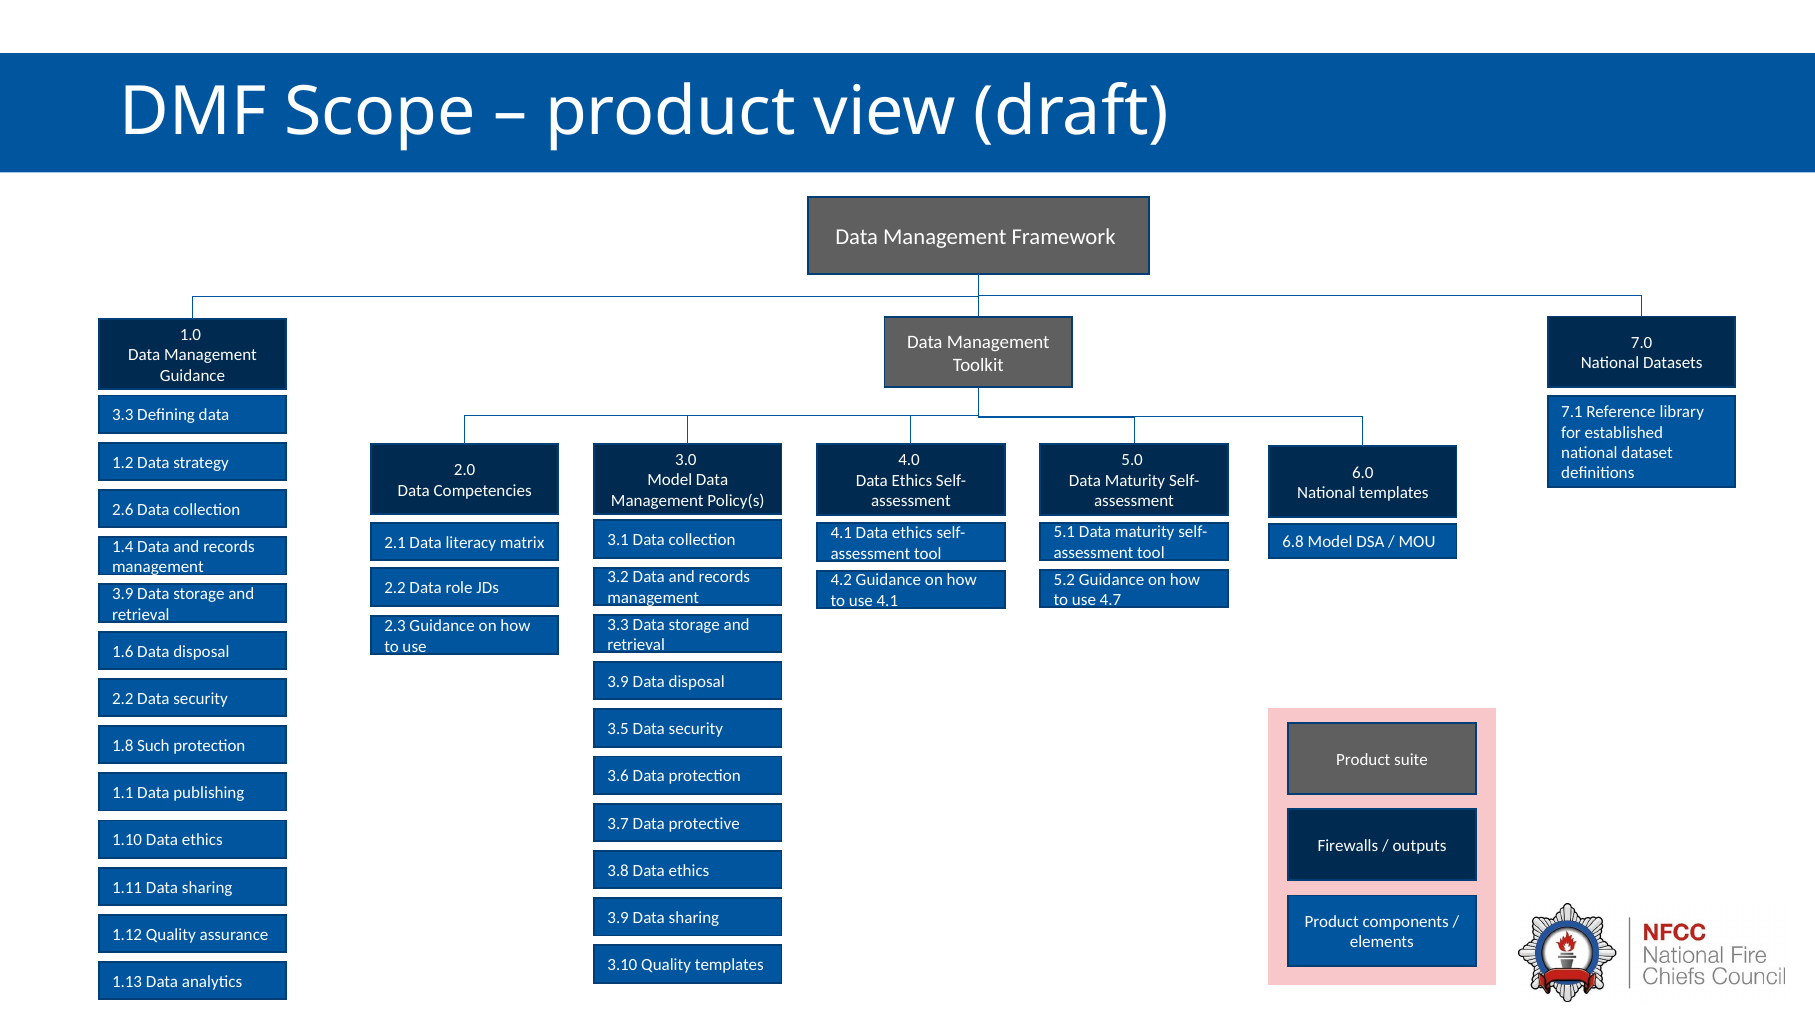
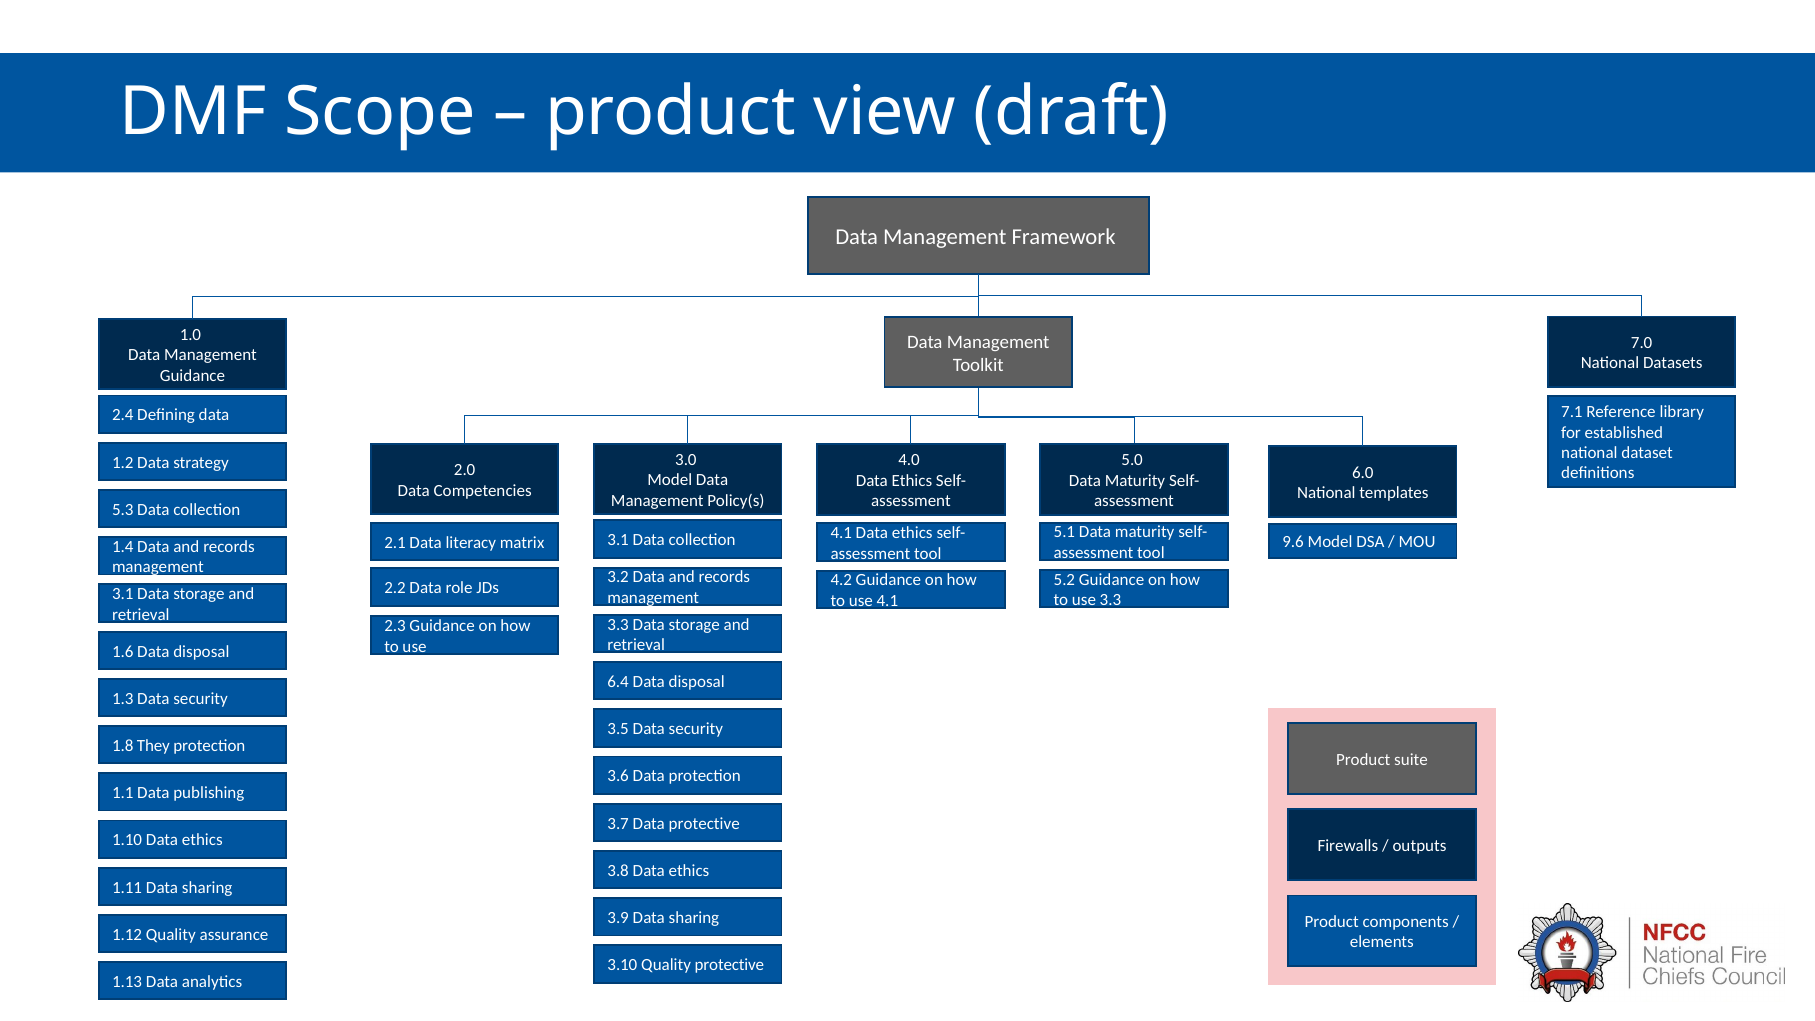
3.3 at (123, 415): 3.3 -> 2.4
2.6: 2.6 -> 5.3
6.8: 6.8 -> 9.6
3.9 at (123, 594): 3.9 -> 3.1
use 4.7: 4.7 -> 3.3
3.9 at (618, 682): 3.9 -> 6.4
2.2 at (123, 699): 2.2 -> 1.3
Such: Such -> They
Quality templates: templates -> protective
